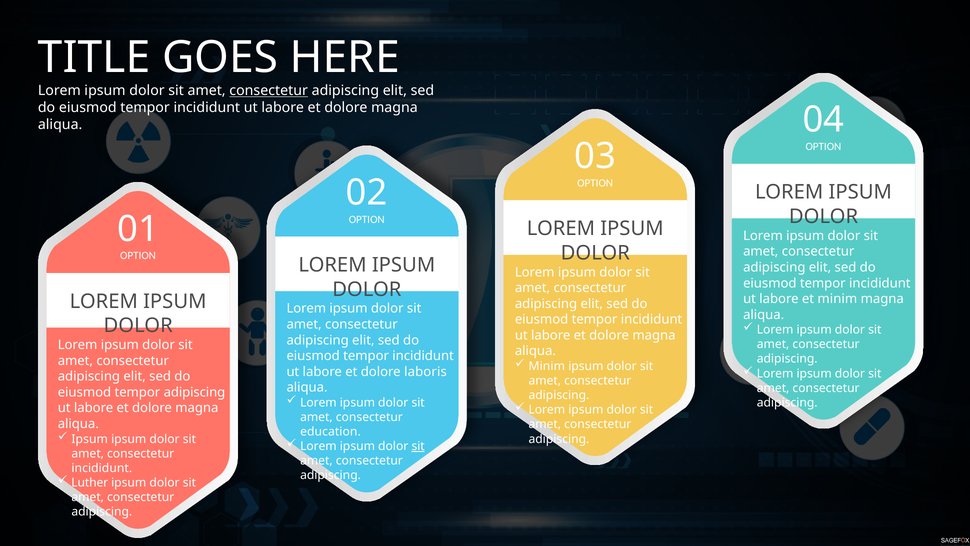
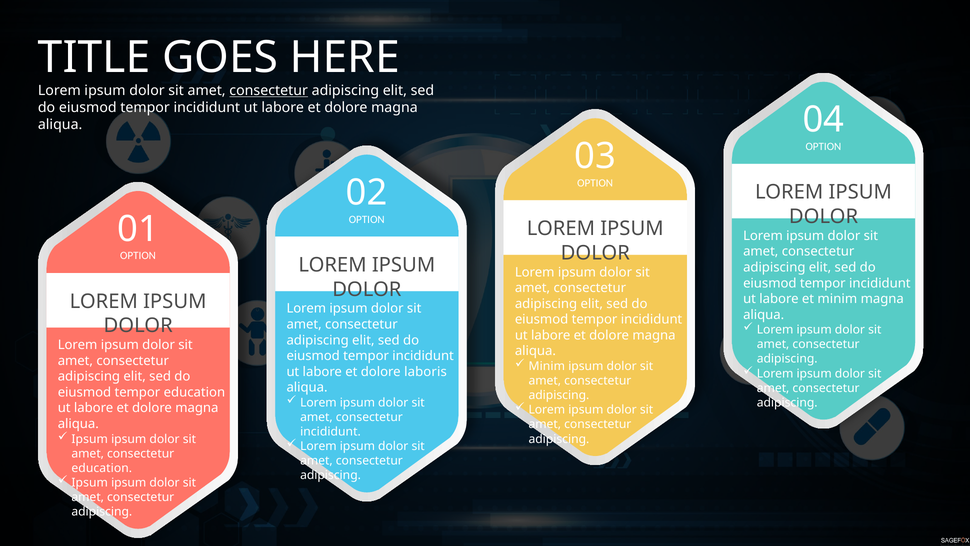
tempor adipiscing: adipiscing -> education
education at (330, 431): education -> incididunt
sit at (418, 446) underline: present -> none
incididunt at (102, 468): incididunt -> education
Luther at (90, 482): Luther -> Ipsum
